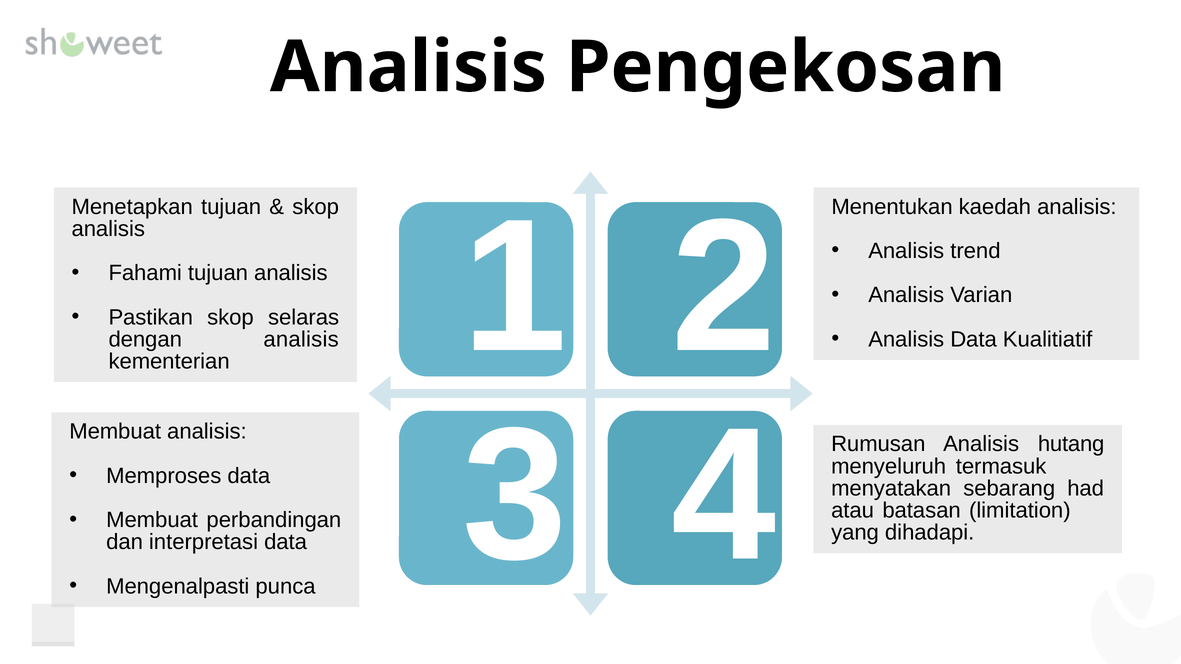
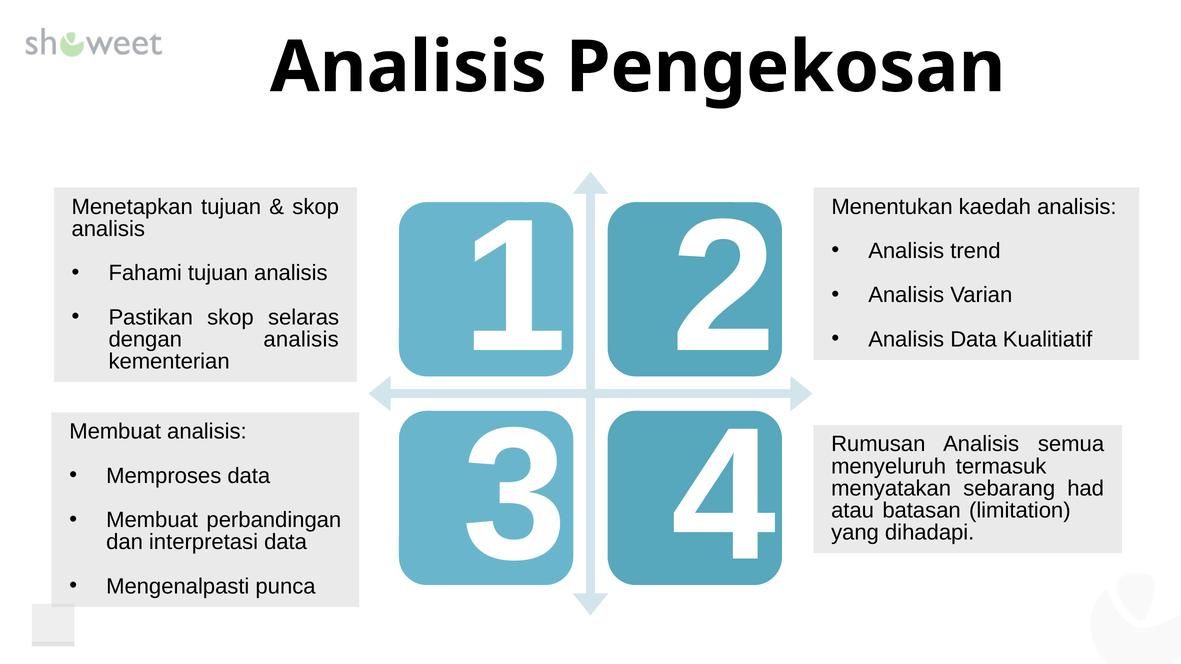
hutang: hutang -> semua
